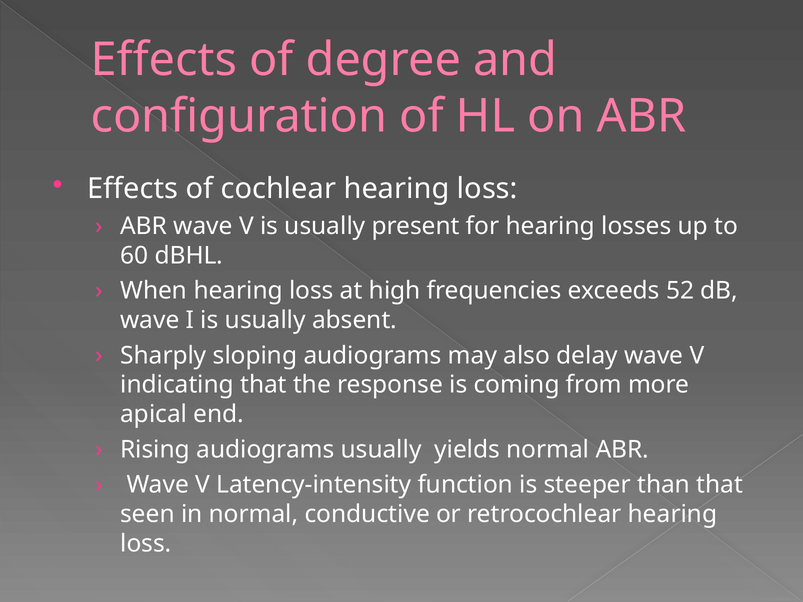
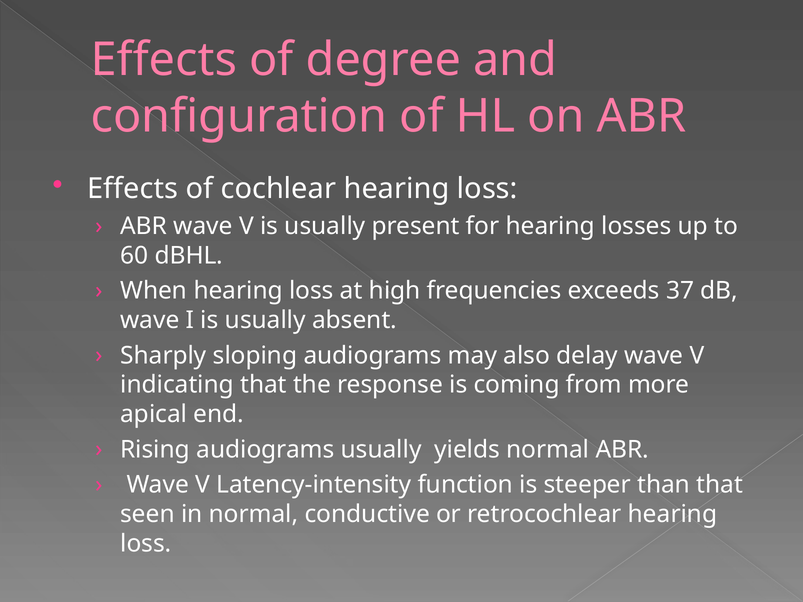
52: 52 -> 37
